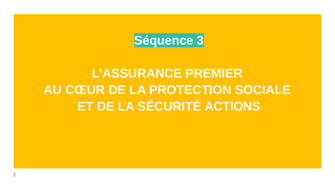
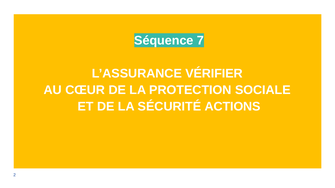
3: 3 -> 7
PREMIER: PREMIER -> VÉRIFIER
